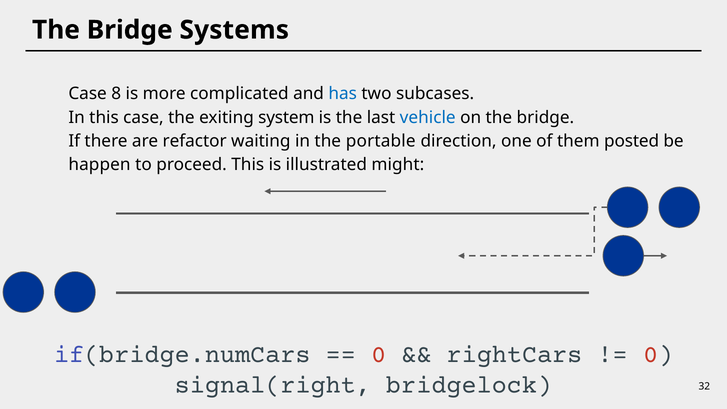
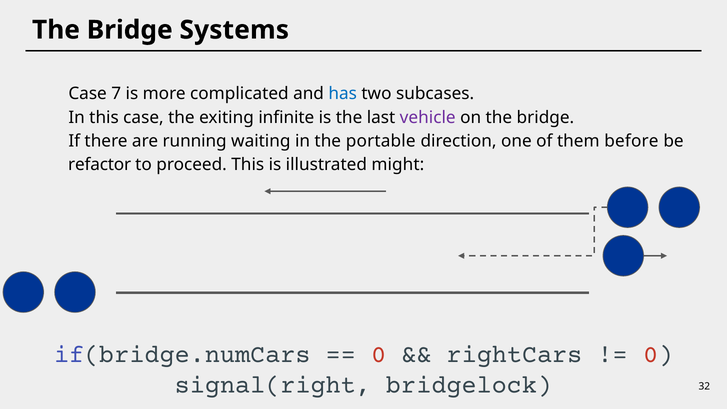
8: 8 -> 7
system: system -> infinite
vehicle colour: blue -> purple
refactor: refactor -> running
posted: posted -> before
happen: happen -> refactor
